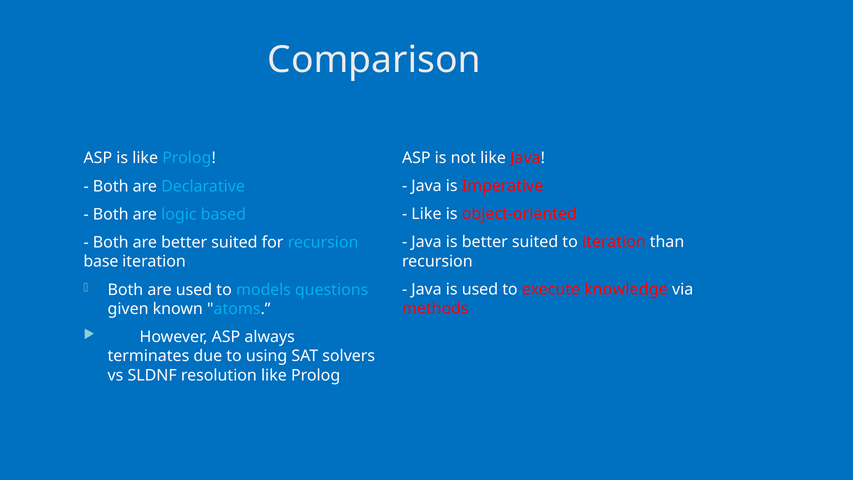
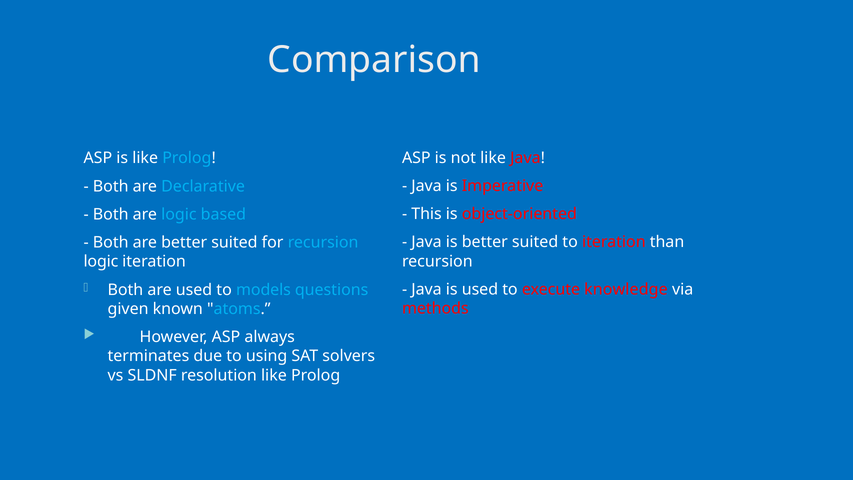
Like at (426, 214): Like -> This
base at (101, 262): base -> logic
